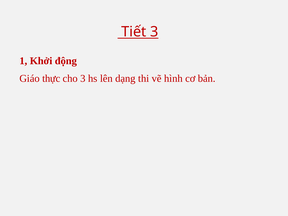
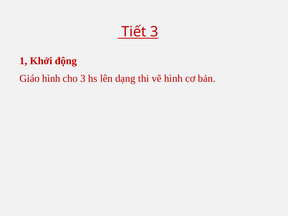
Giáo thực: thực -> hình
